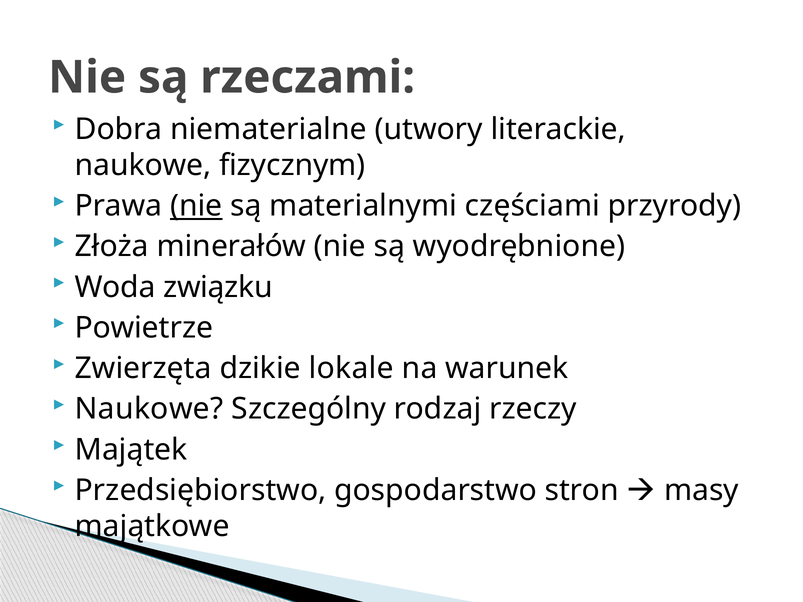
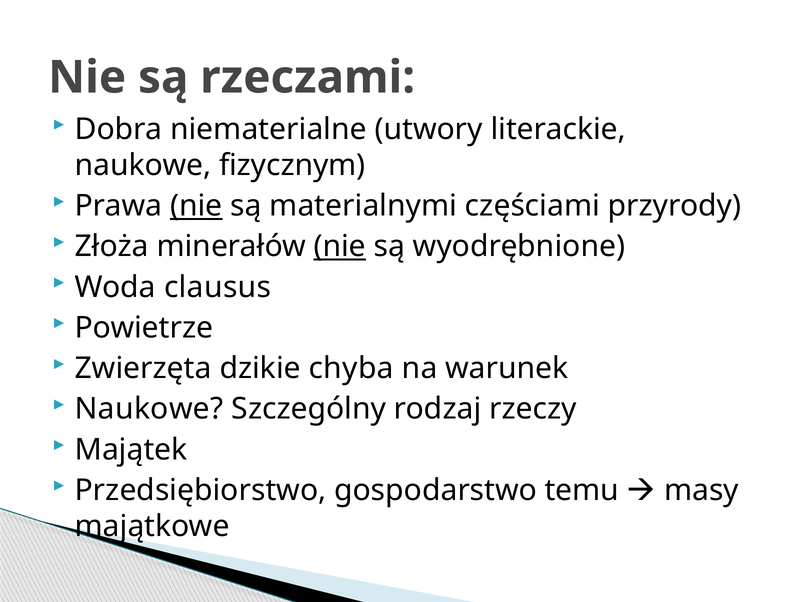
nie at (340, 247) underline: none -> present
związku: związku -> clausus
lokale: lokale -> chyba
stron: stron -> temu
